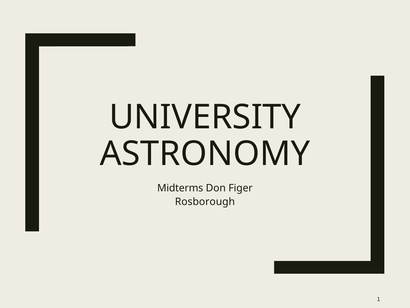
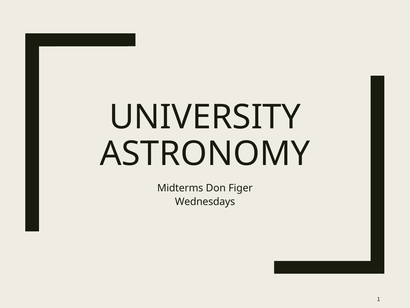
Rosborough: Rosborough -> Wednesdays
